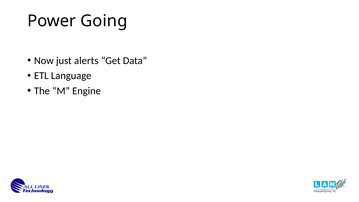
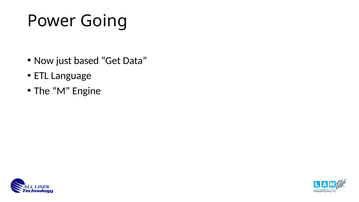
alerts: alerts -> based
